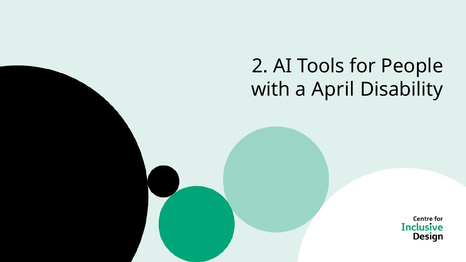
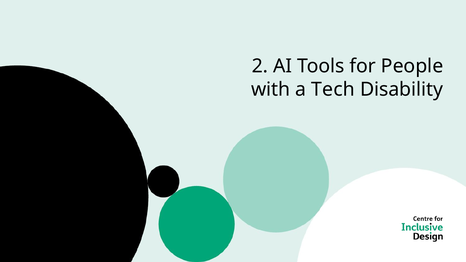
April: April -> Tech
